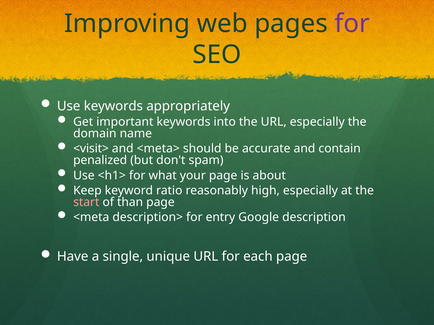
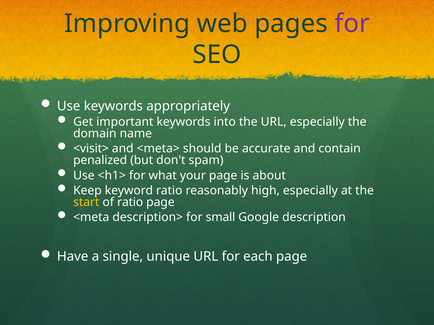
start colour: pink -> yellow
of than: than -> ratio
entry: entry -> small
